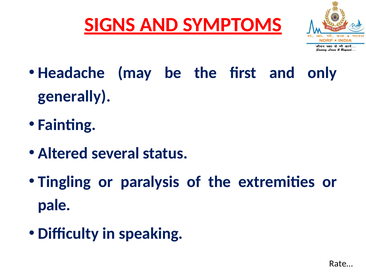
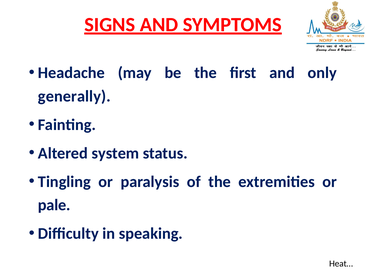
several: several -> system
Rate…: Rate… -> Heat…
